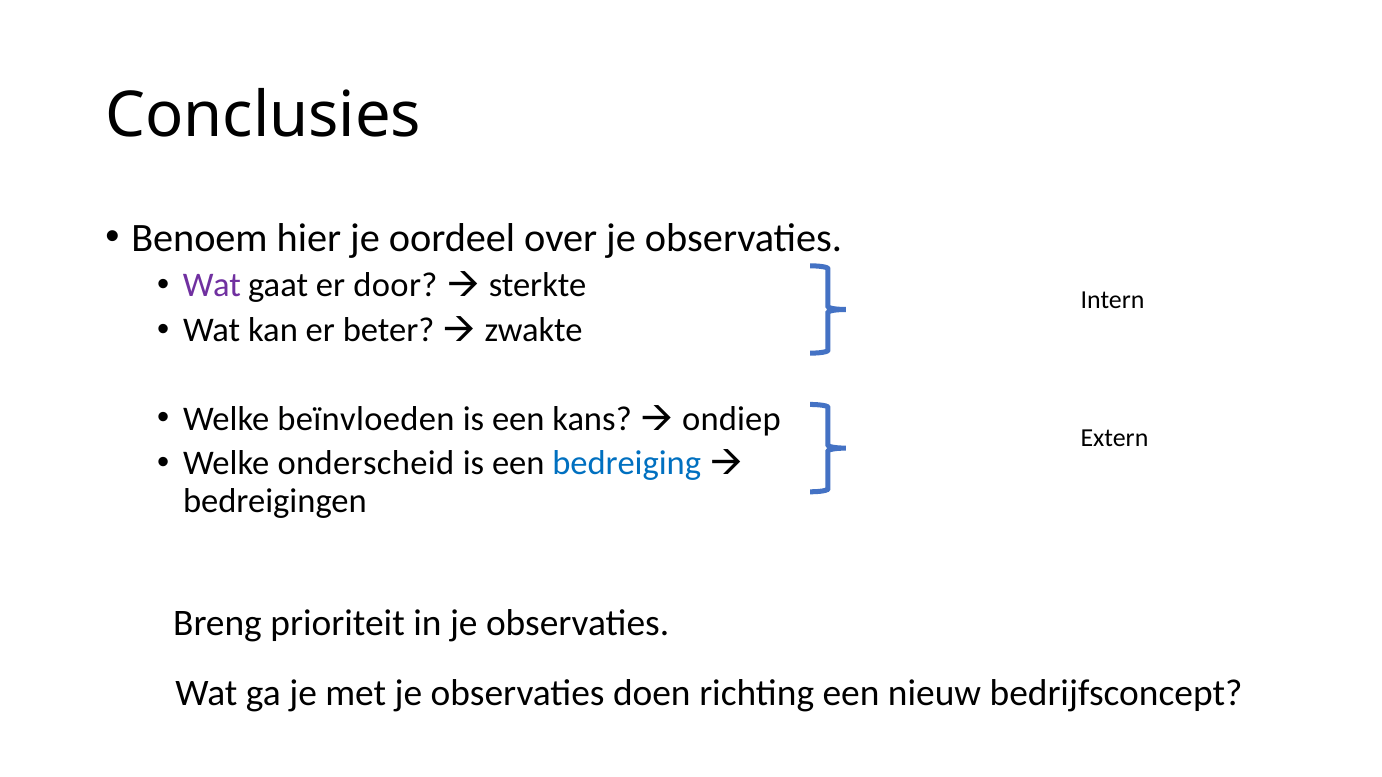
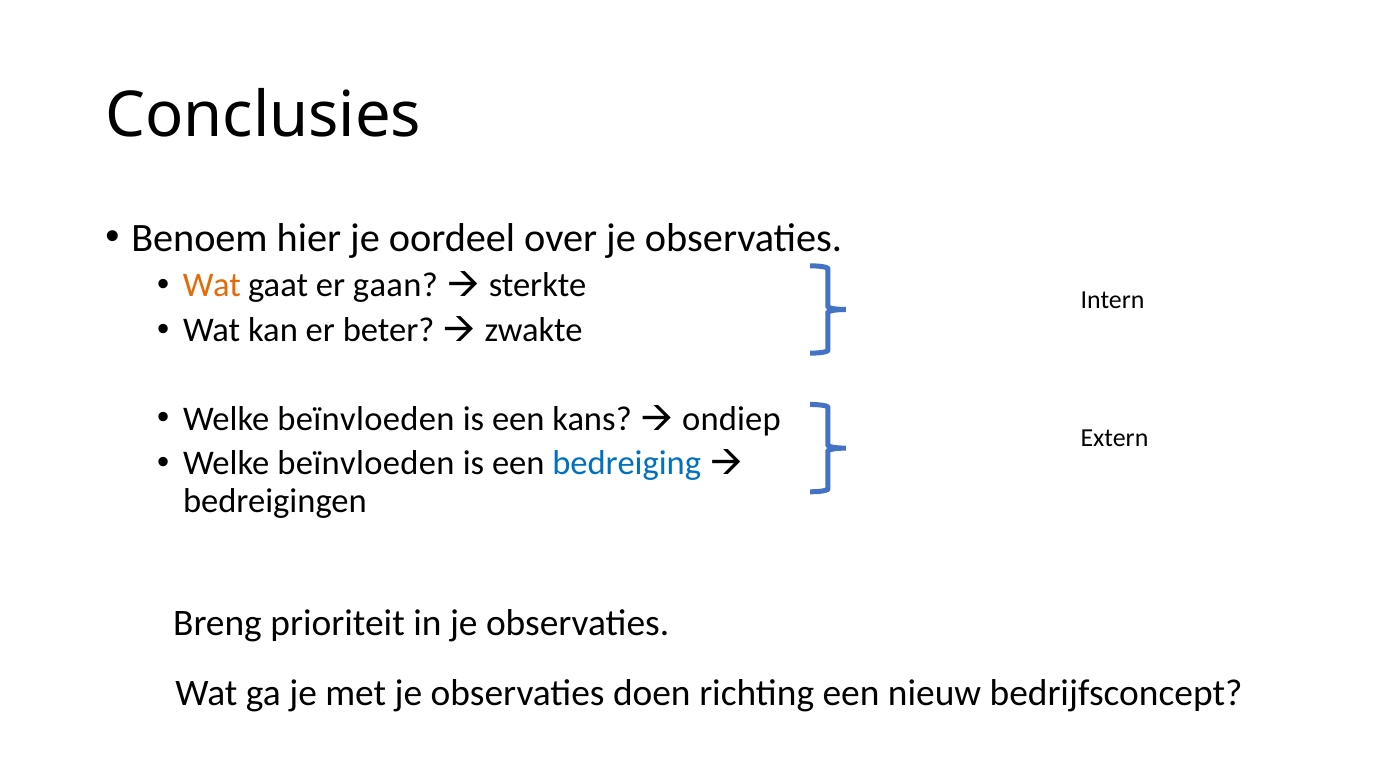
Wat at (212, 286) colour: purple -> orange
door: door -> gaan
onderscheid at (366, 464): onderscheid -> beïnvloeden
